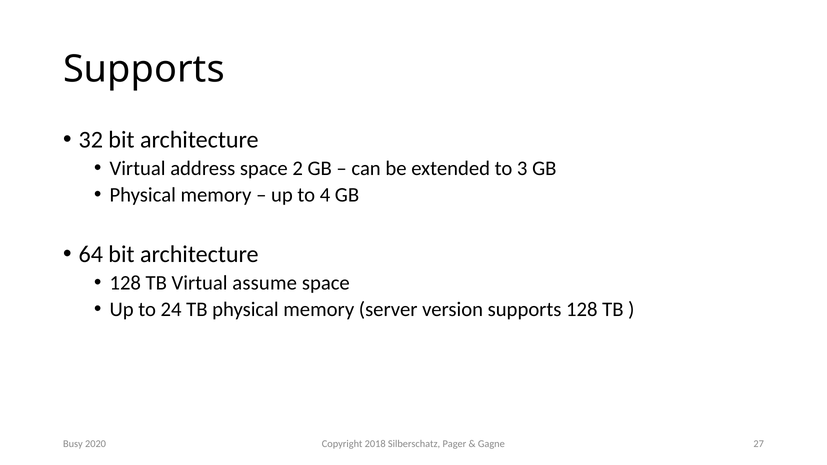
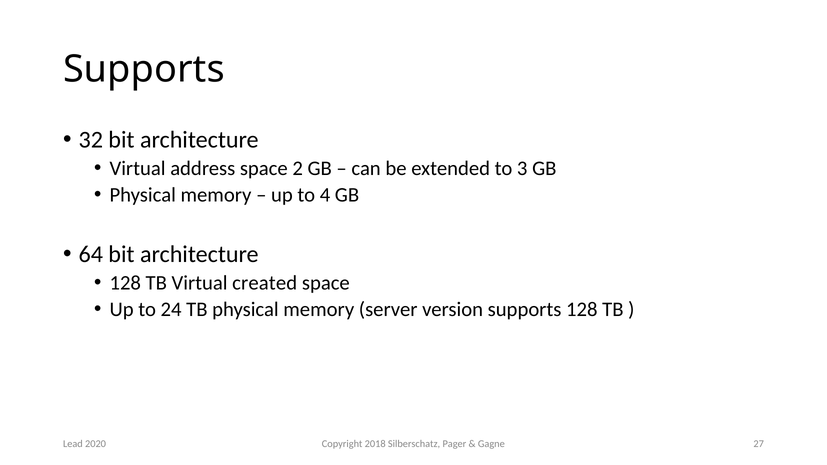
assume: assume -> created
Busy: Busy -> Lead
